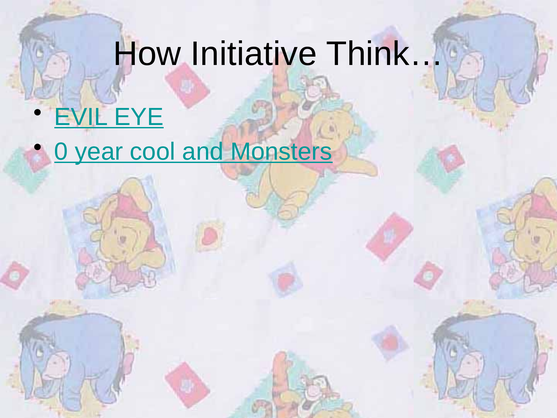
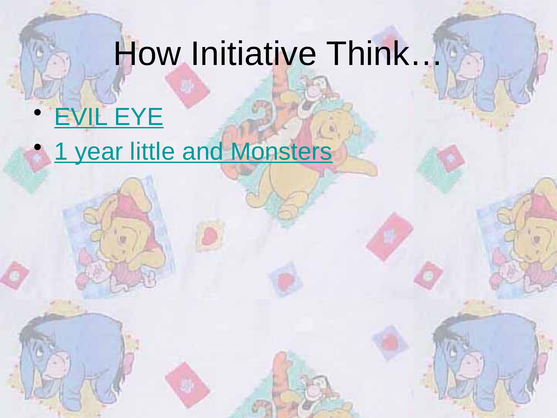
0: 0 -> 1
cool: cool -> little
